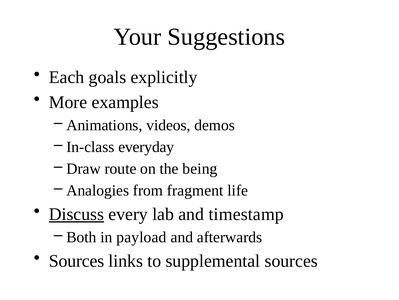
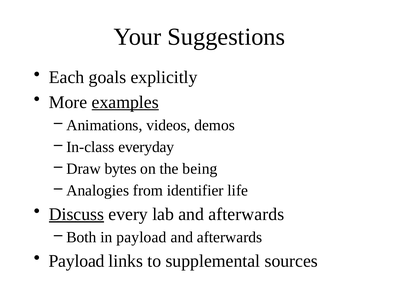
examples underline: none -> present
route: route -> bytes
fragment: fragment -> identifier
lab and timestamp: timestamp -> afterwards
Sources at (77, 260): Sources -> Payload
